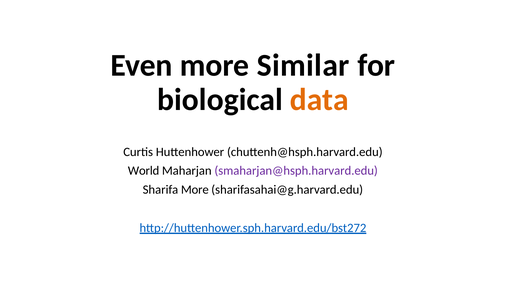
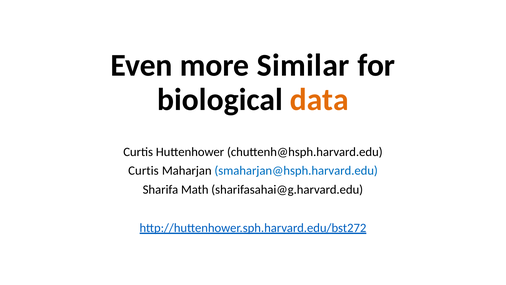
World at (144, 171): World -> Curtis
smaharjan@hsph.harvard.edu colour: purple -> blue
Sharifa More: More -> Math
